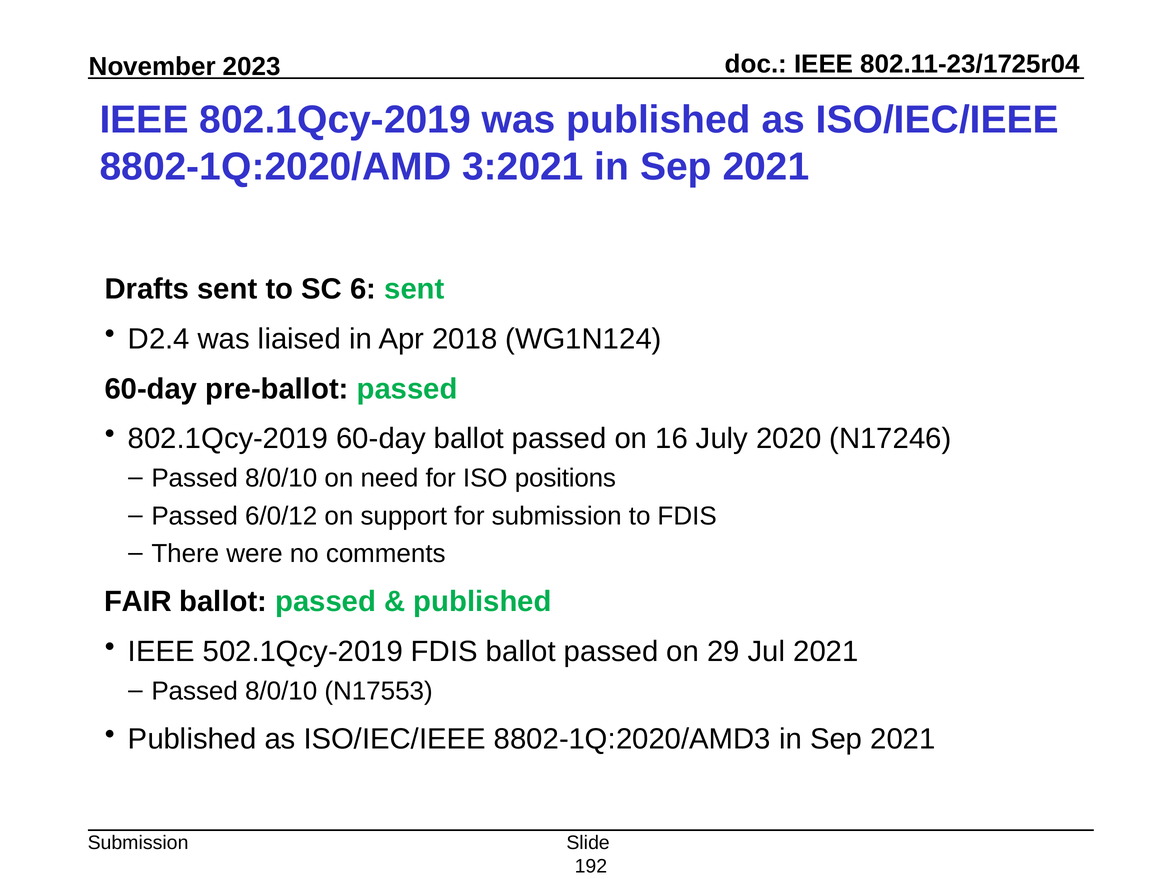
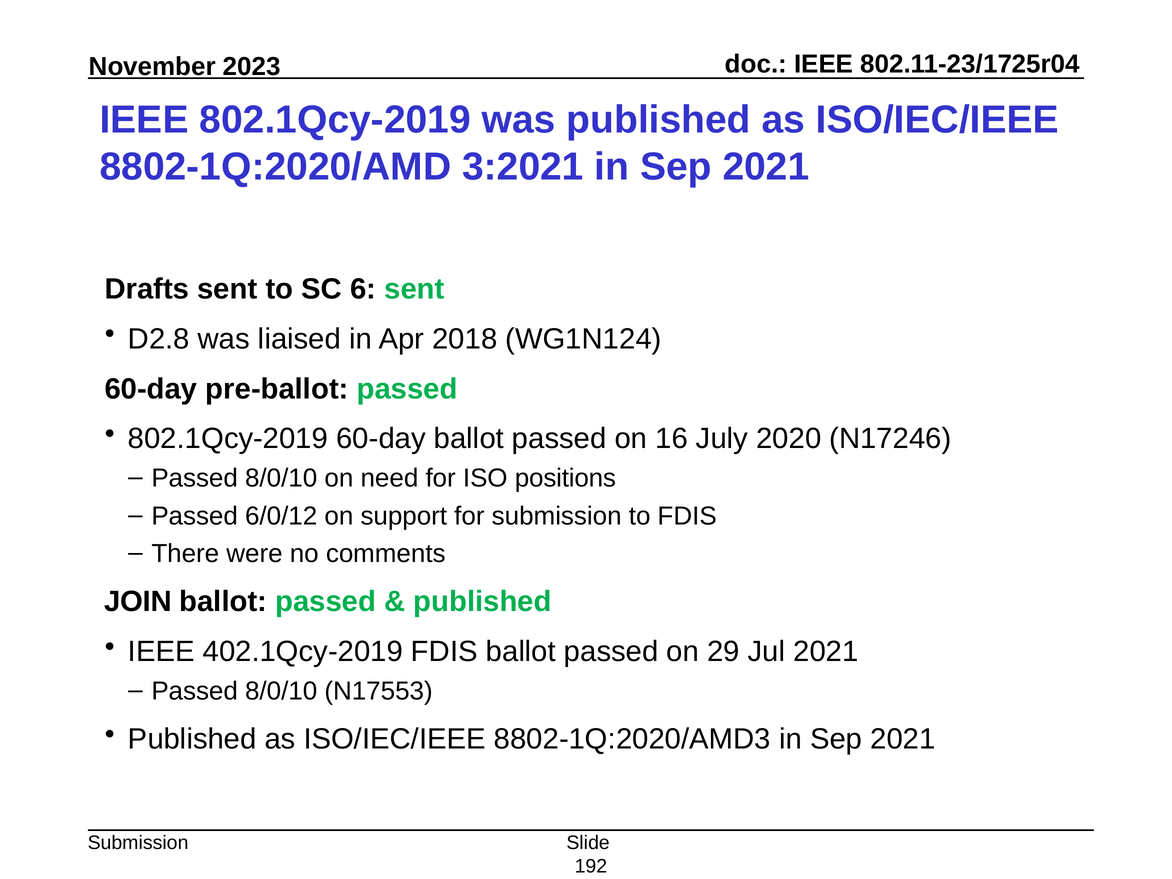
D2.4: D2.4 -> D2.8
FAIR: FAIR -> JOIN
502.1Qcy-2019: 502.1Qcy-2019 -> 402.1Qcy-2019
